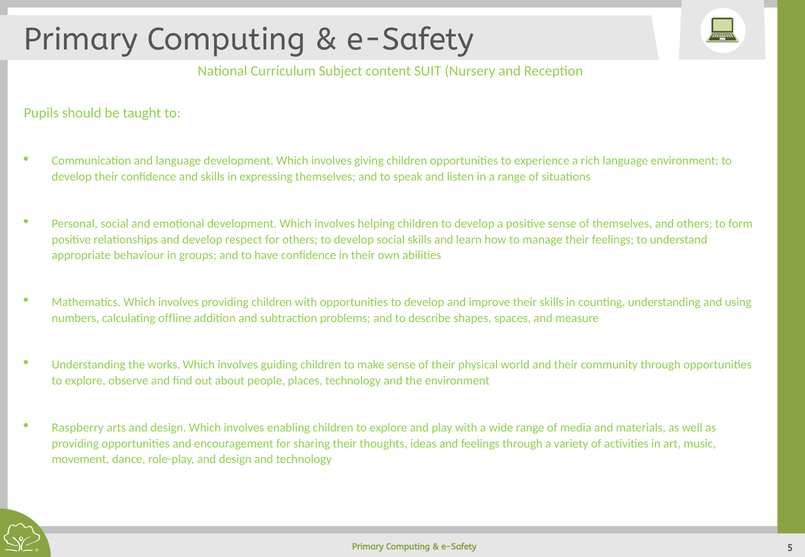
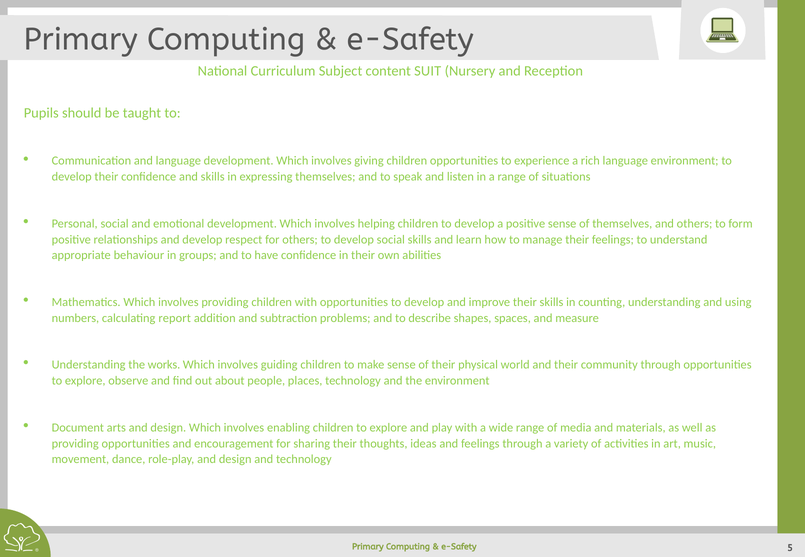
offline: offline -> report
Raspberry: Raspberry -> Document
